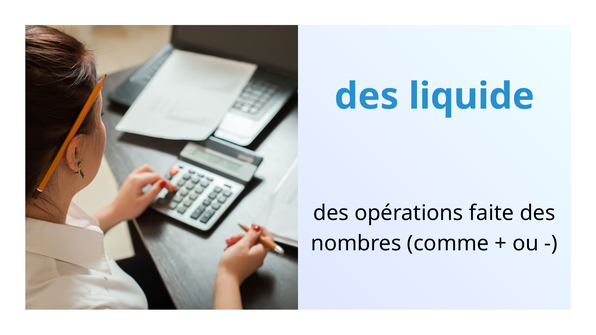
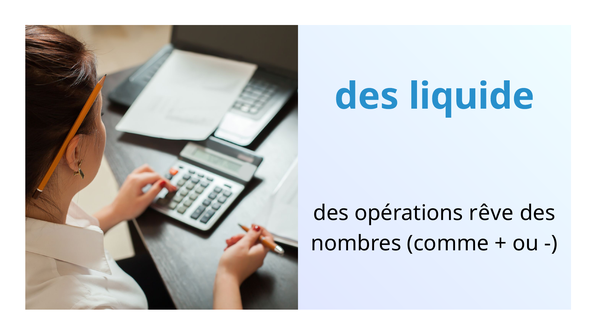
faite: faite -> rêve
